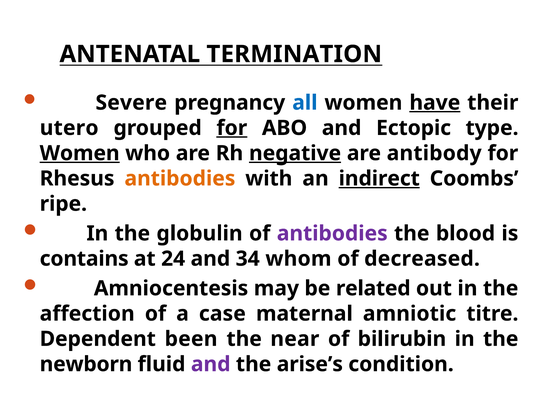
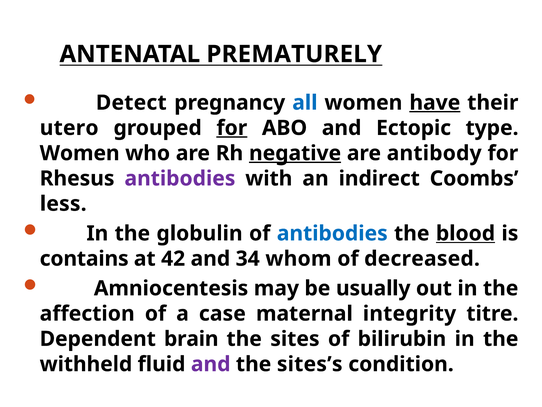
TERMINATION: TERMINATION -> PREMATURELY
Severe: Severe -> Detect
Women at (80, 153) underline: present -> none
antibodies at (180, 178) colour: orange -> purple
indirect underline: present -> none
ripe: ripe -> less
antibodies at (332, 233) colour: purple -> blue
blood underline: none -> present
24: 24 -> 42
related: related -> usually
amniotic: amniotic -> integrity
been: been -> brain
near: near -> sites
newborn: newborn -> withheld
arise’s: arise’s -> sites’s
